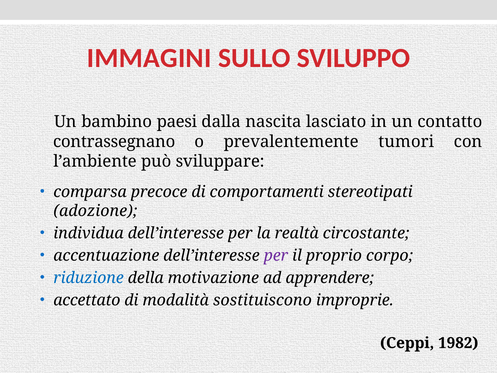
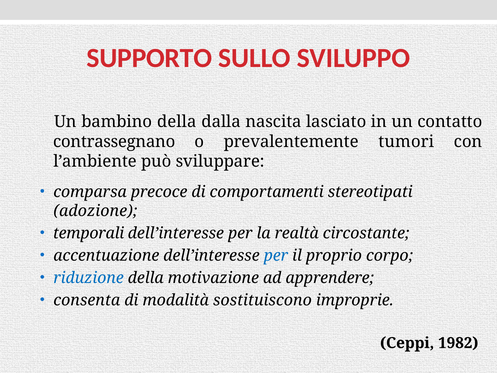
IMMAGINI: IMMAGINI -> SUPPORTO
bambino paesi: paesi -> della
individua: individua -> temporali
per at (276, 255) colour: purple -> blue
accettato: accettato -> consenta
